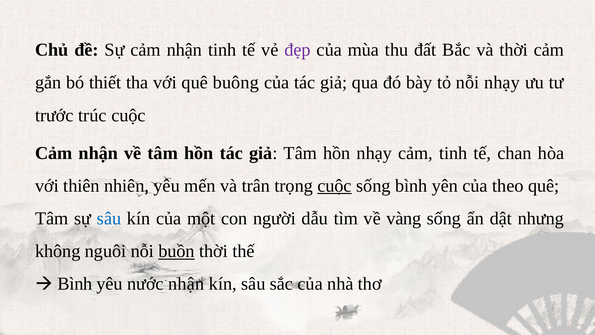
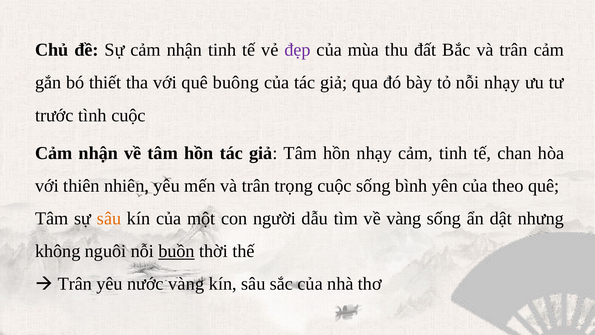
Bắc và thời: thời -> trân
trúc: trúc -> tình
cuộc at (335, 186) underline: present -> none
sâu at (109, 218) colour: blue -> orange
Bình at (75, 284): Bình -> Trân
nước nhận: nhận -> vàng
